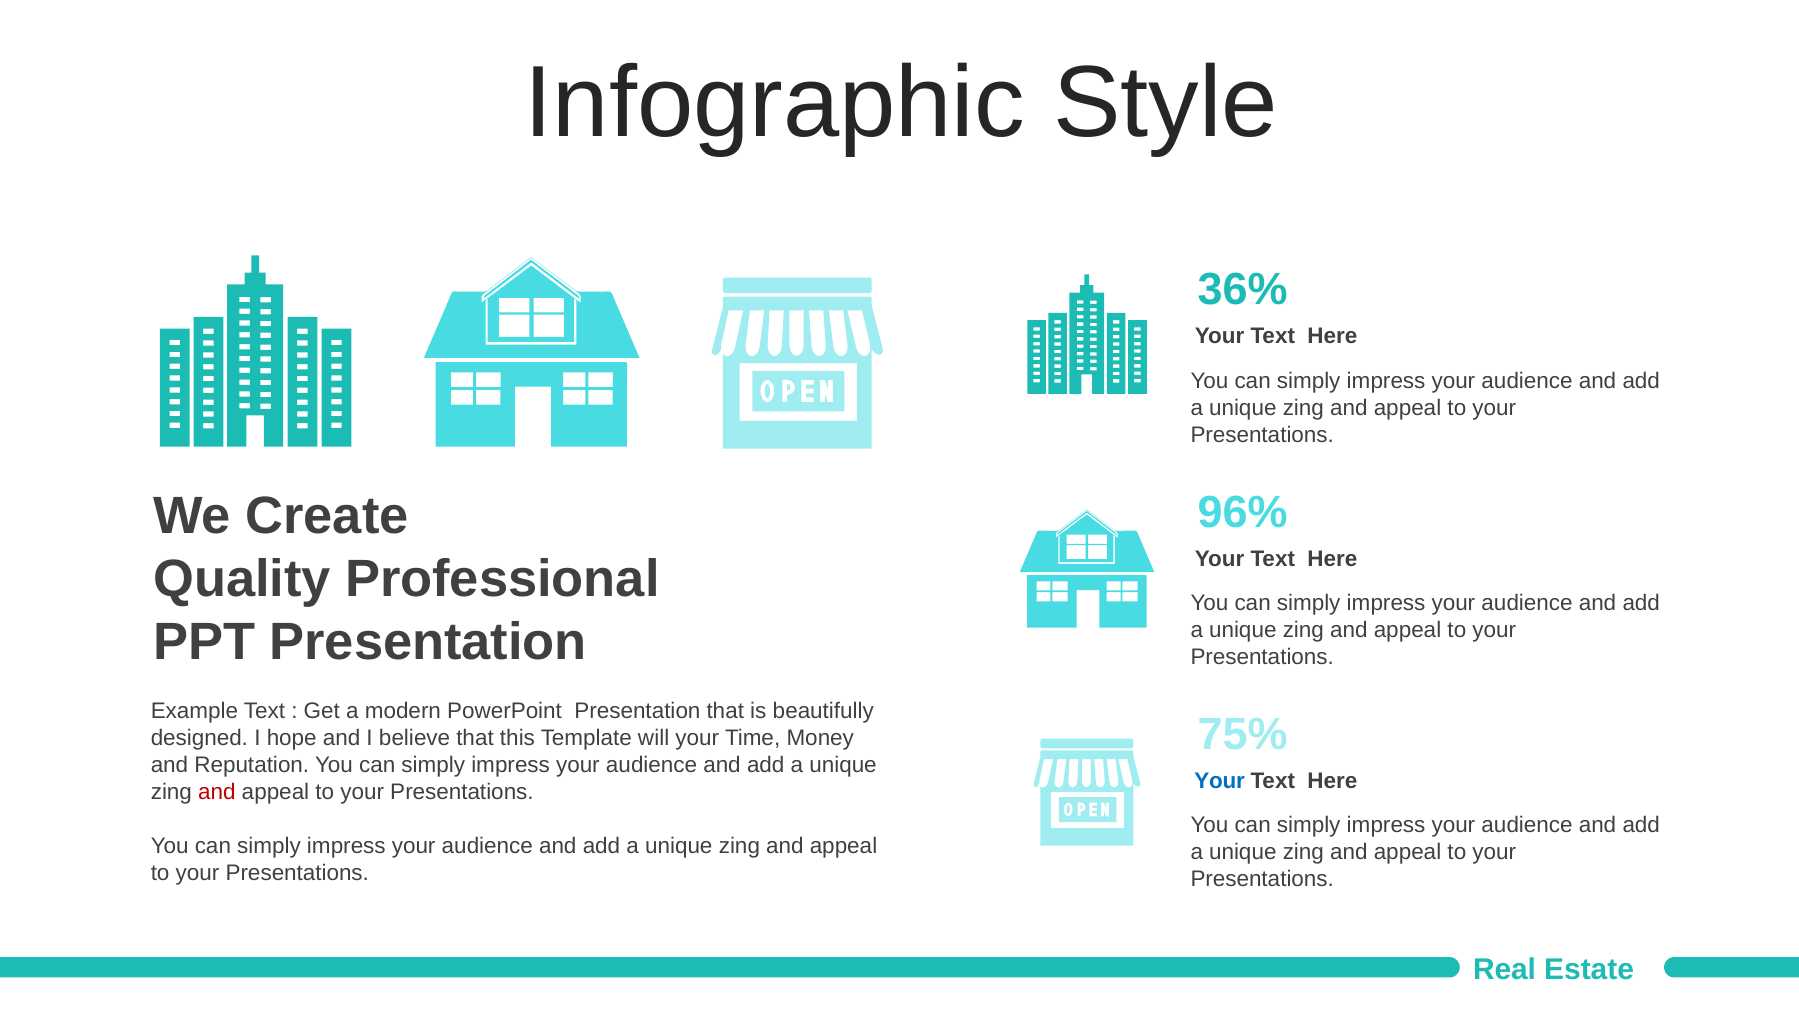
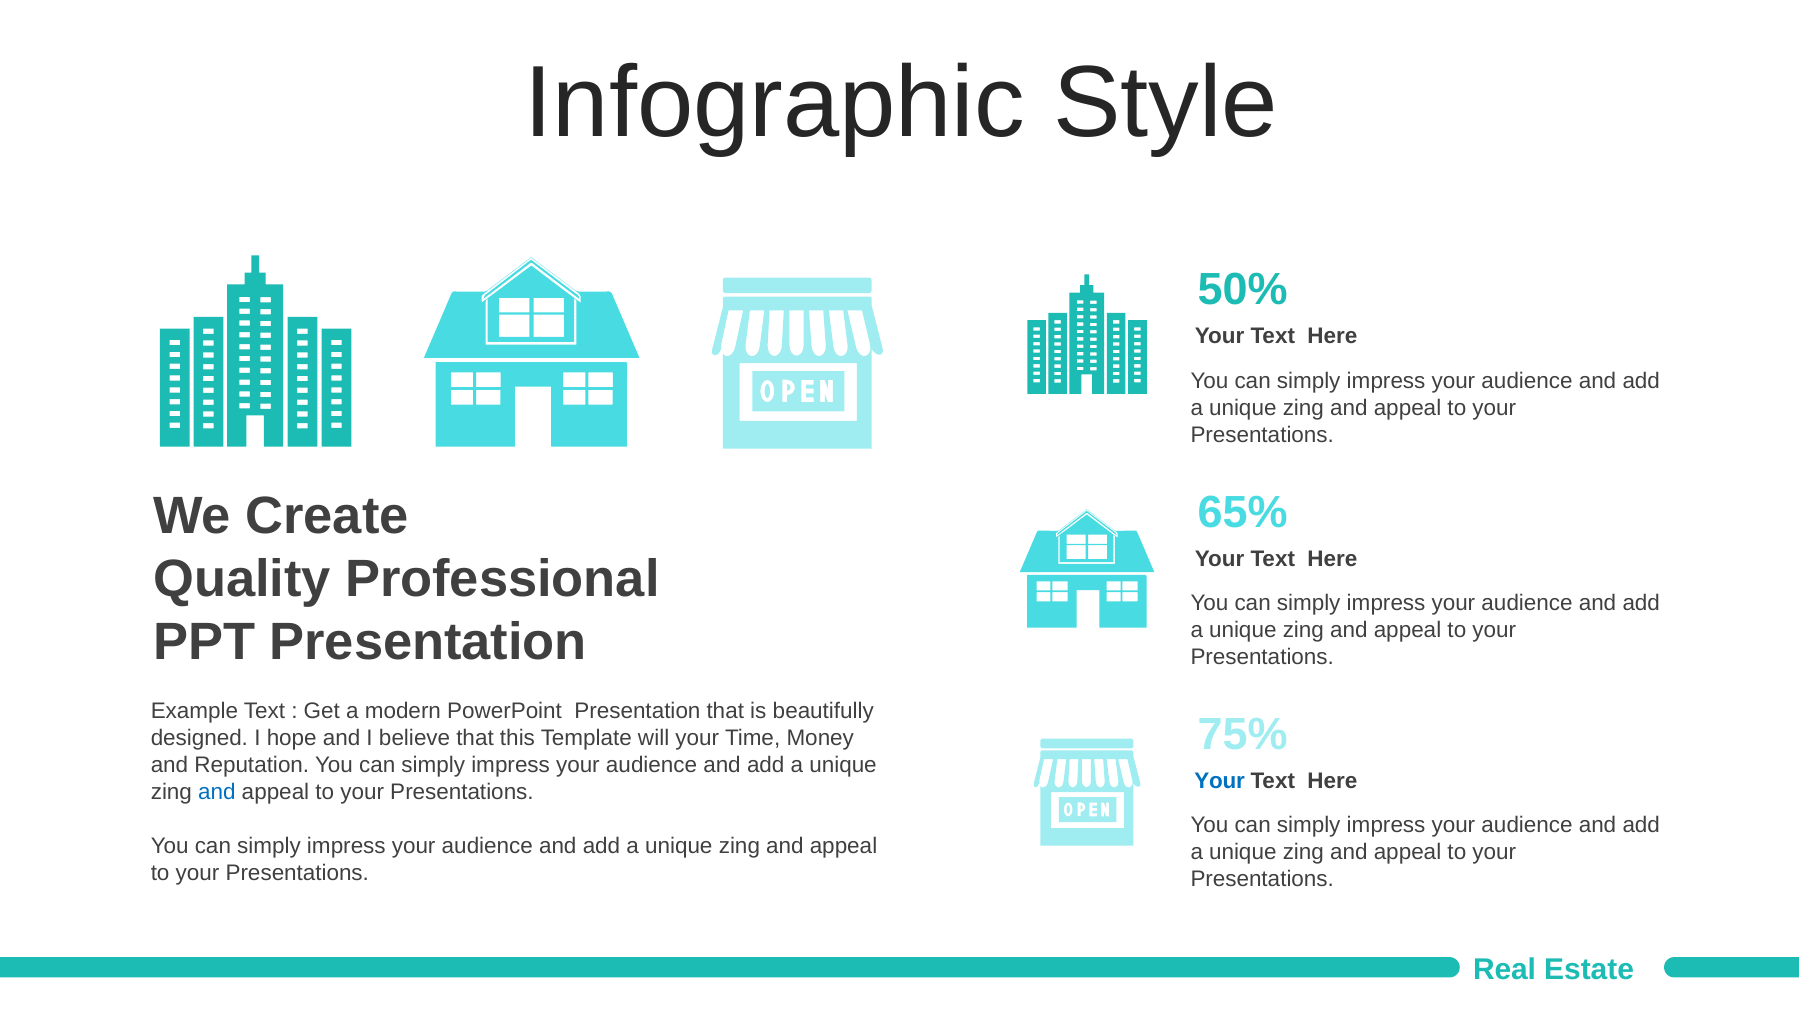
36%: 36% -> 50%
96%: 96% -> 65%
and at (217, 792) colour: red -> blue
